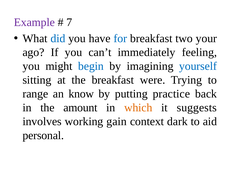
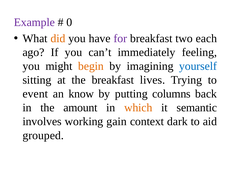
7: 7 -> 0
did colour: blue -> orange
for colour: blue -> purple
your: your -> each
begin colour: blue -> orange
were: were -> lives
range: range -> event
practice: practice -> columns
suggests: suggests -> semantic
personal: personal -> grouped
